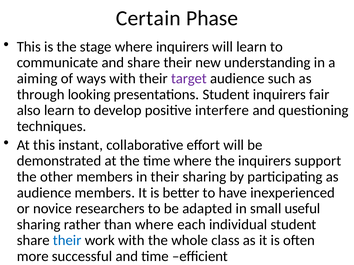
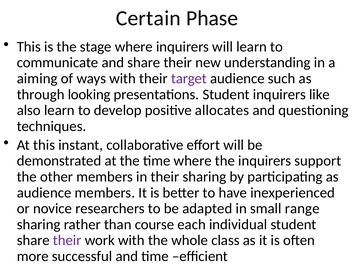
fair: fair -> like
interfere: interfere -> allocates
useful: useful -> range
than where: where -> course
their at (67, 241) colour: blue -> purple
